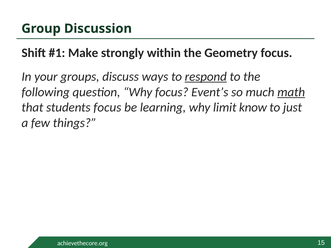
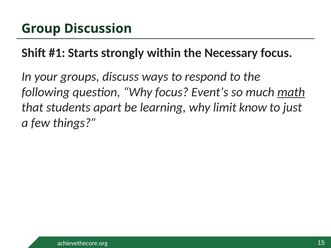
Make: Make -> Starts
Geometry: Geometry -> Necessary
respond underline: present -> none
students focus: focus -> apart
